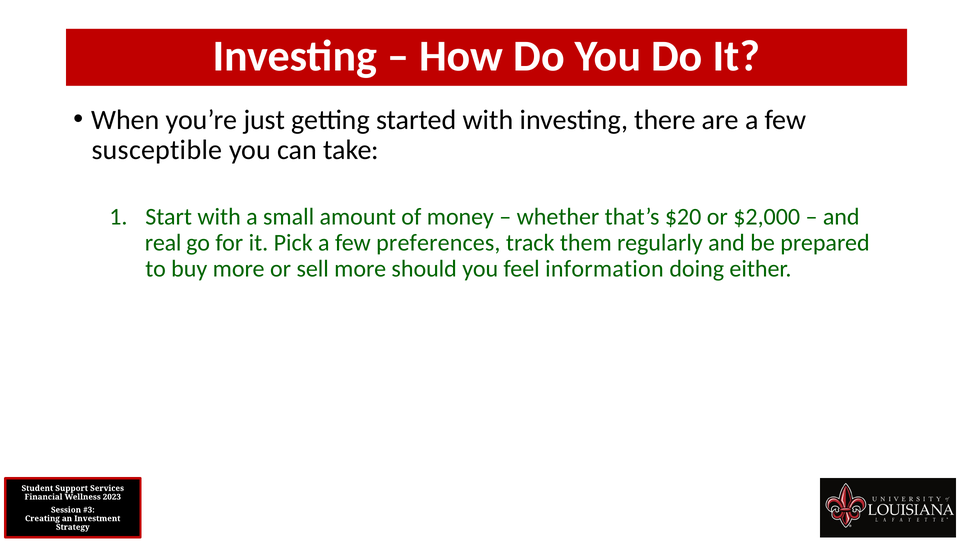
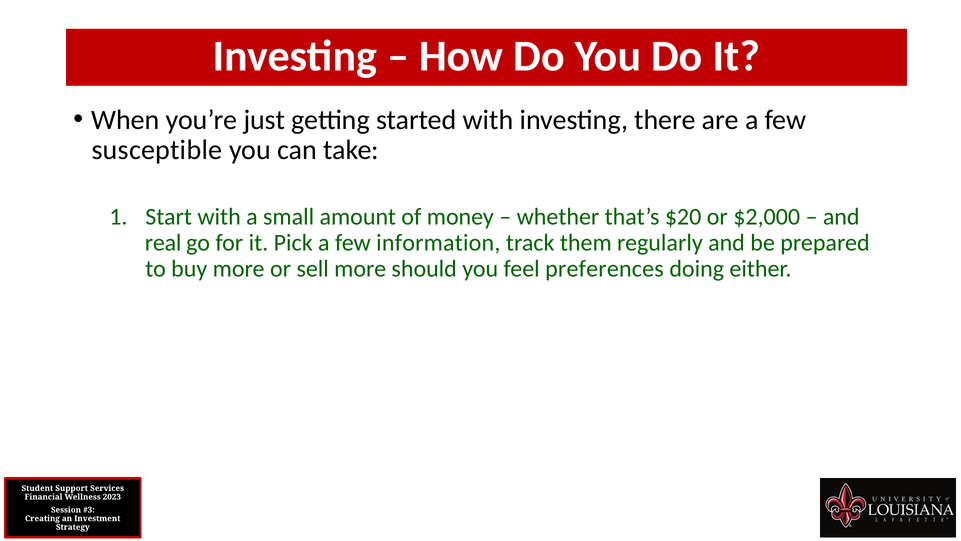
preferences: preferences -> information
information: information -> preferences
